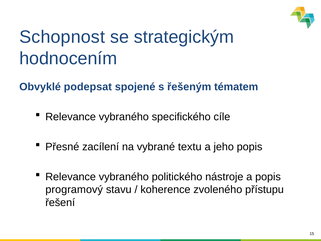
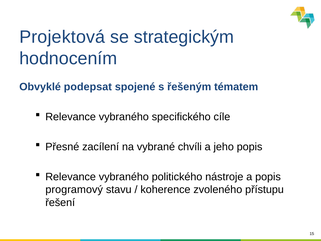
Schopnost: Schopnost -> Projektová
textu: textu -> chvíli
